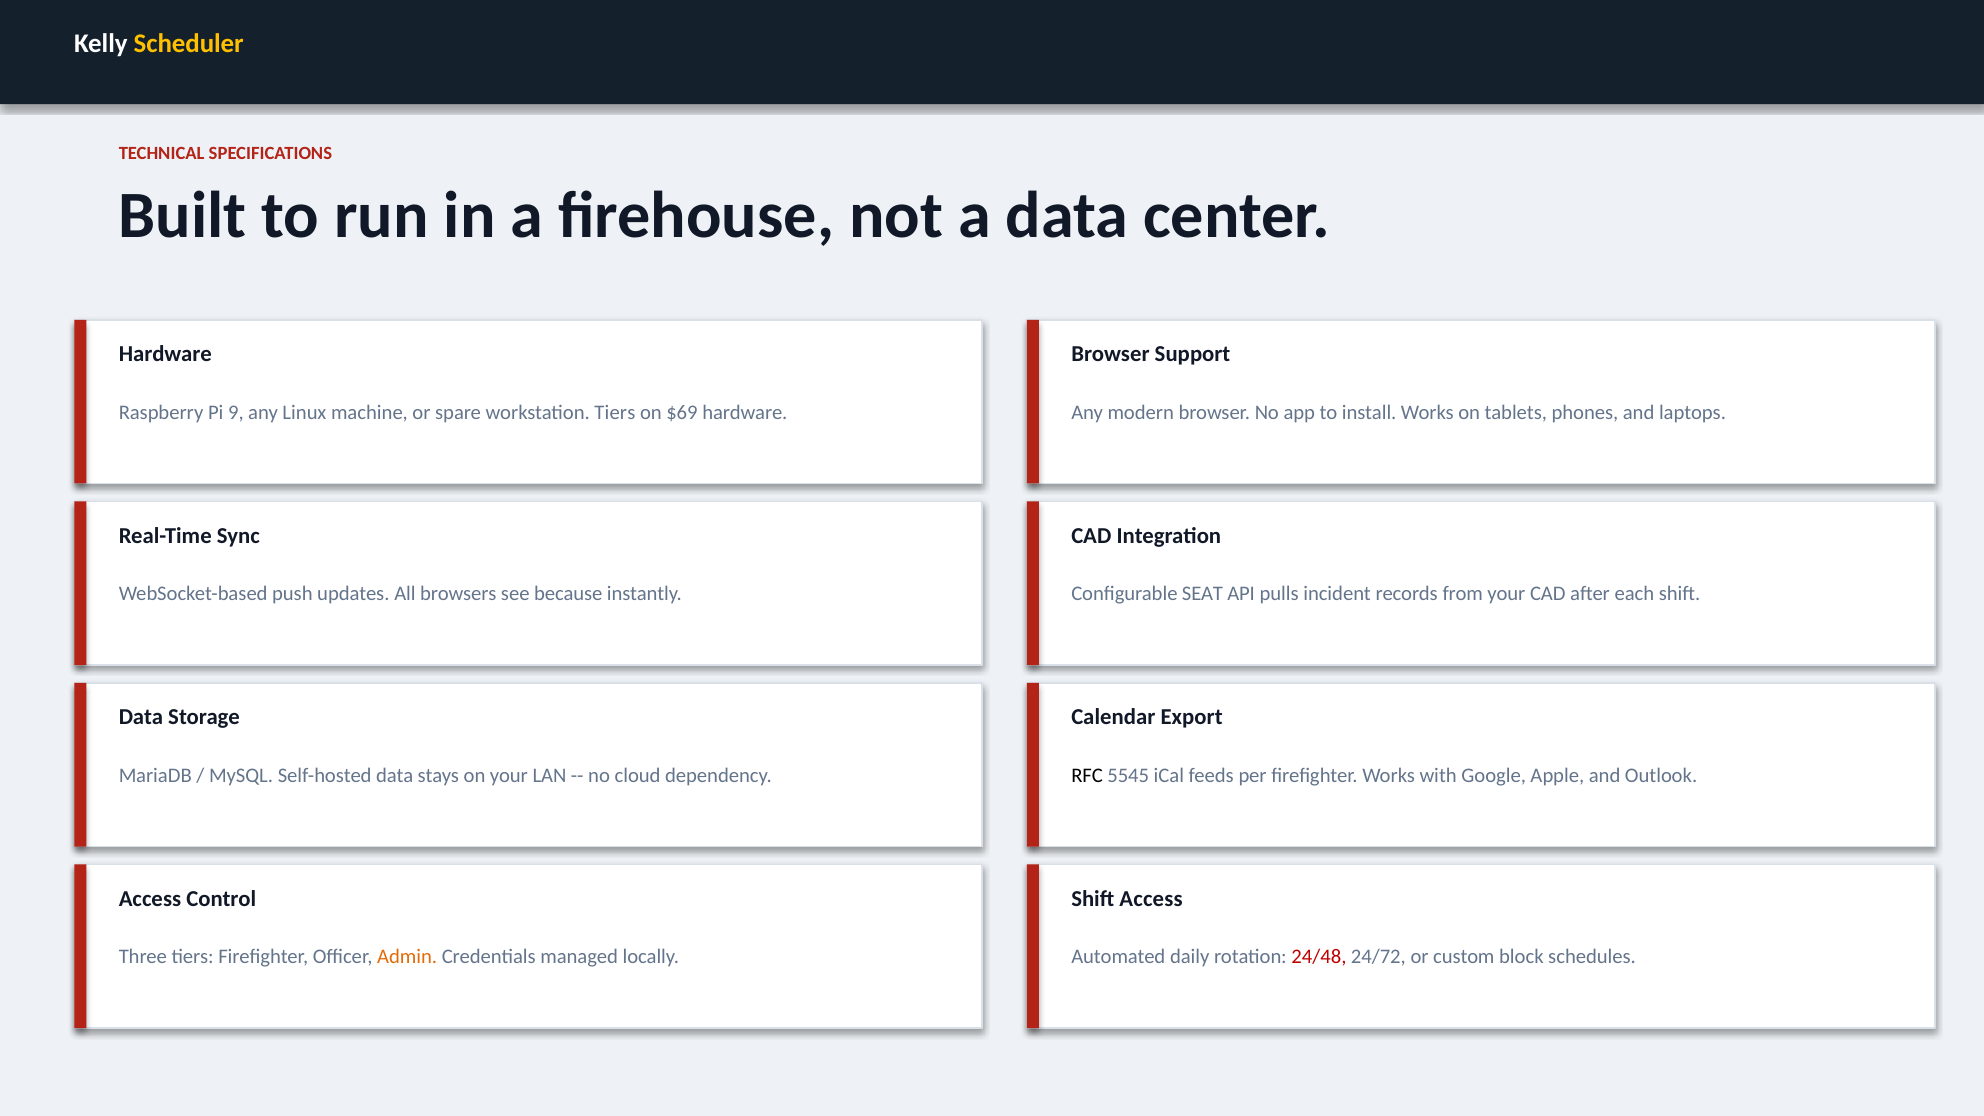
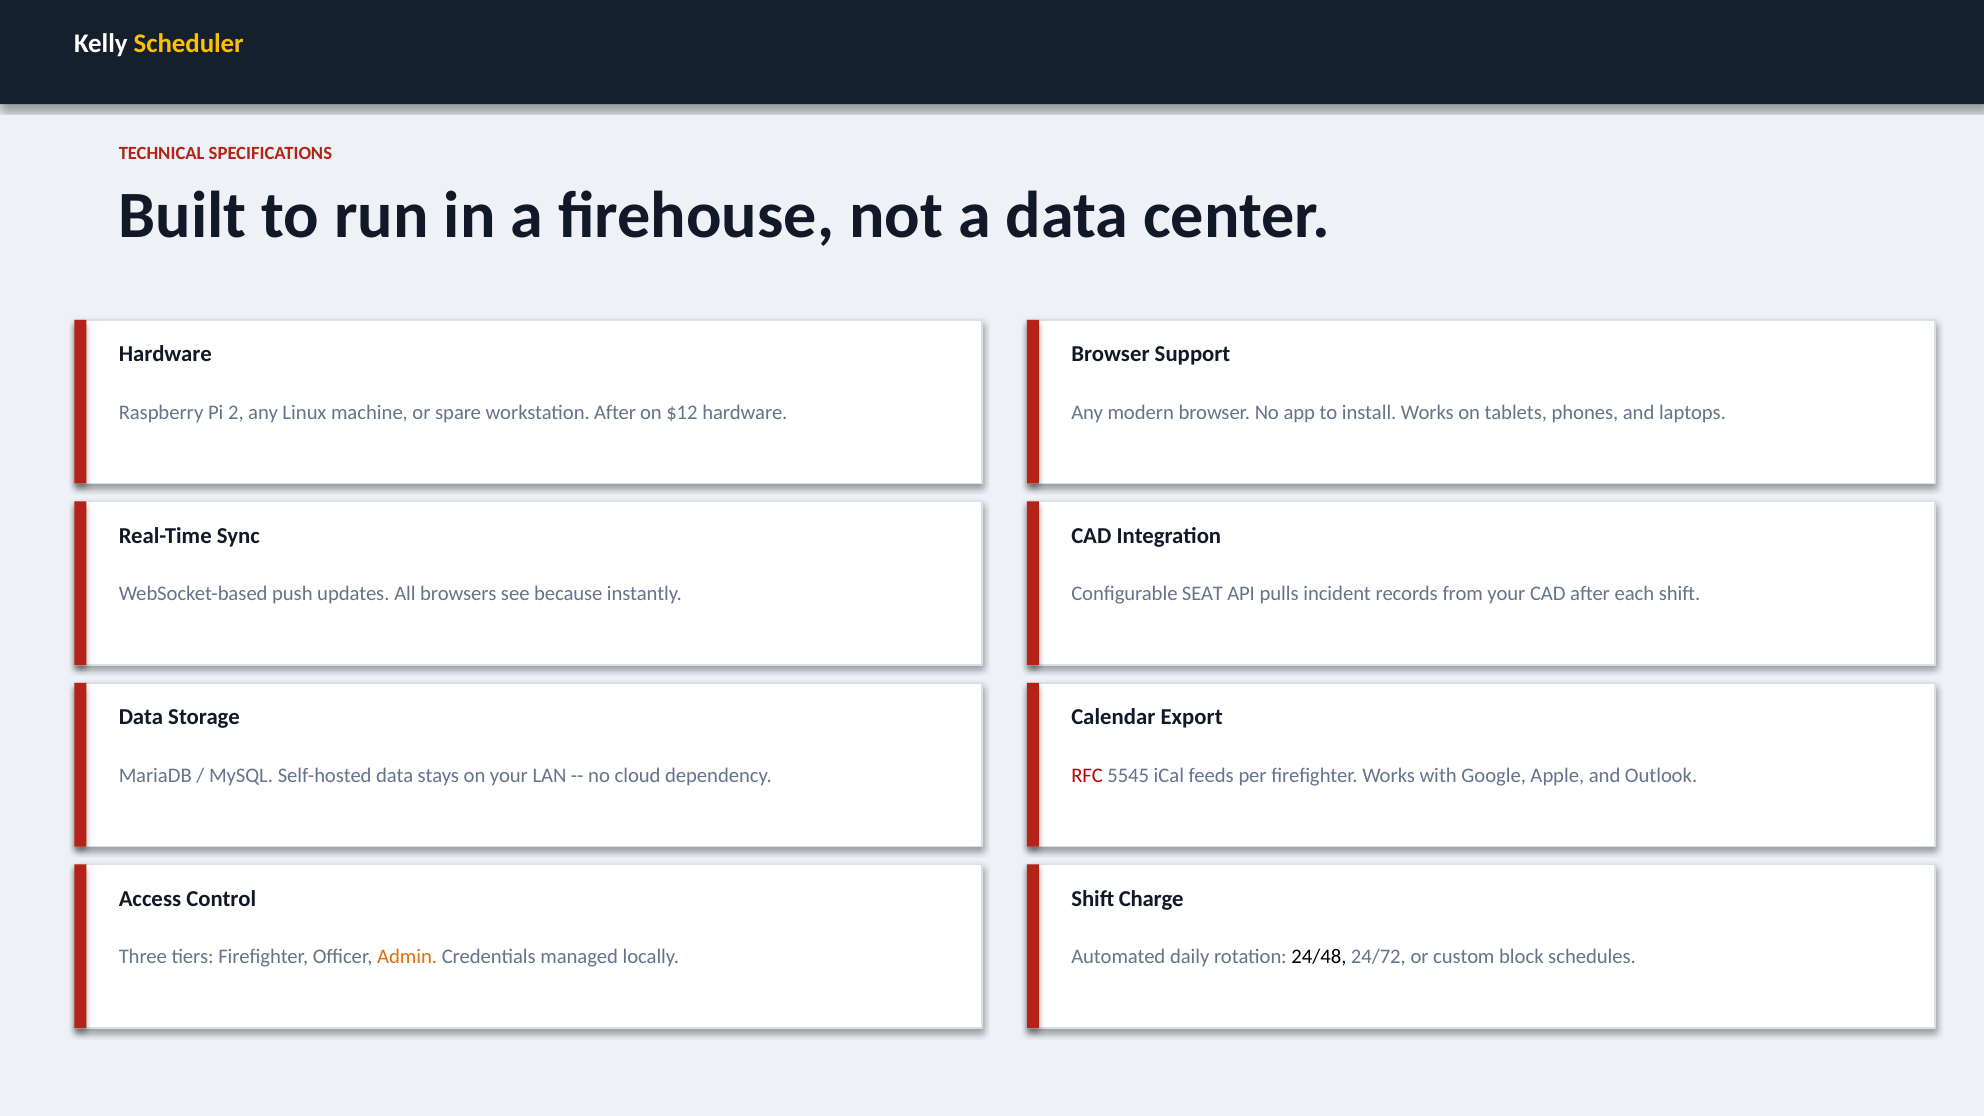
9: 9 -> 2
workstation Tiers: Tiers -> After
$69: $69 -> $12
RFC colour: black -> red
Shift Access: Access -> Charge
24/48 colour: red -> black
